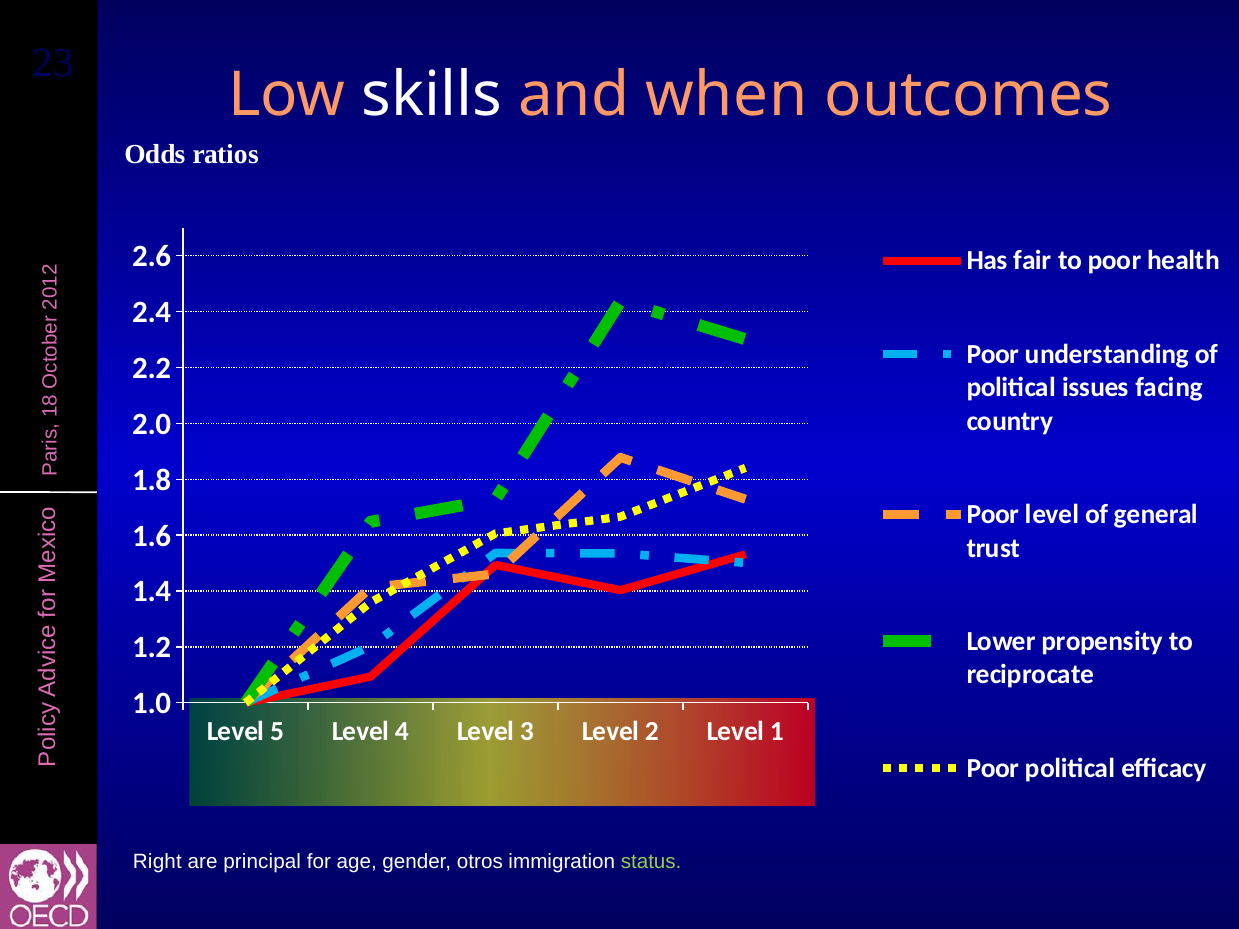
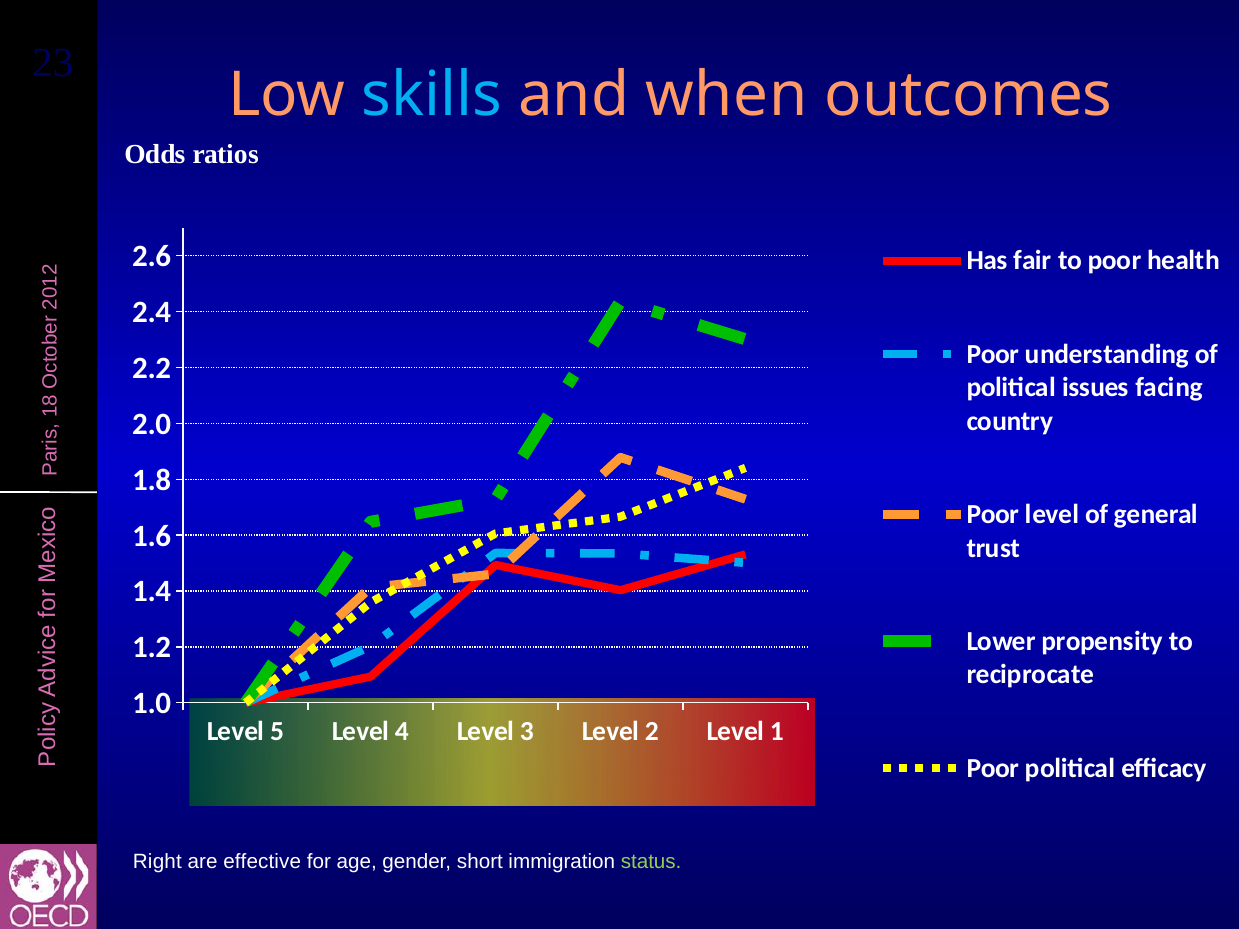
skills colour: white -> light blue
principal: principal -> effective
otros: otros -> short
